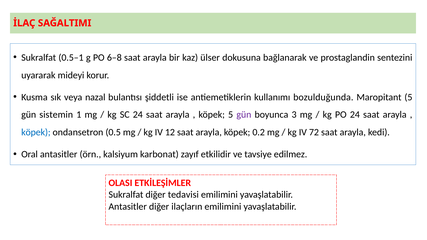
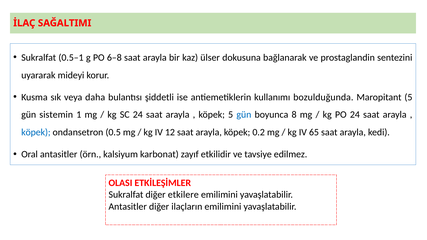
nazal: nazal -> daha
gün at (244, 115) colour: purple -> blue
3: 3 -> 8
72: 72 -> 65
tedavisi: tedavisi -> etkilere
